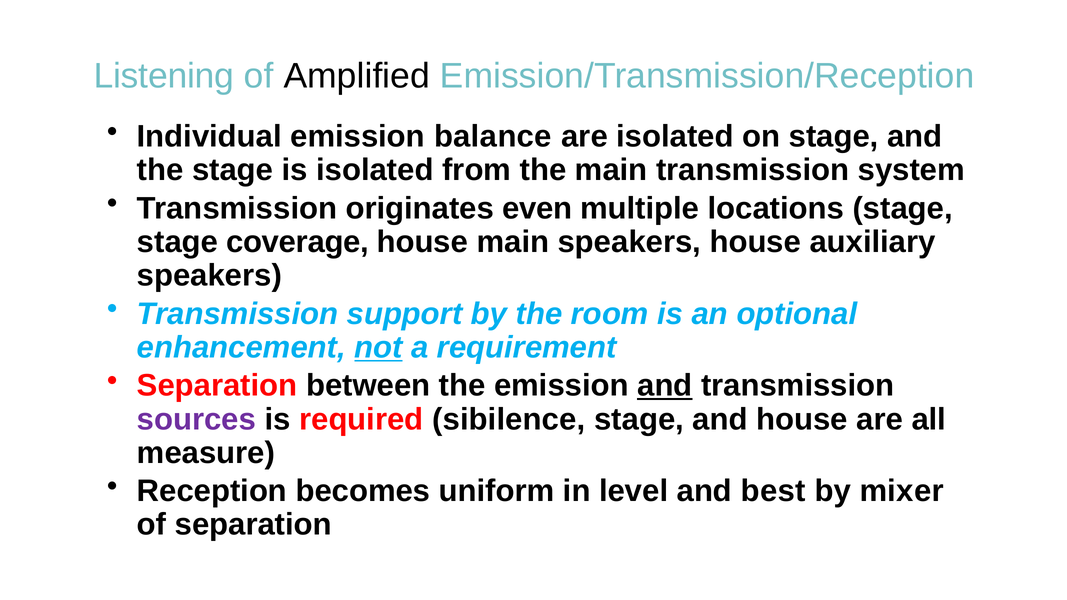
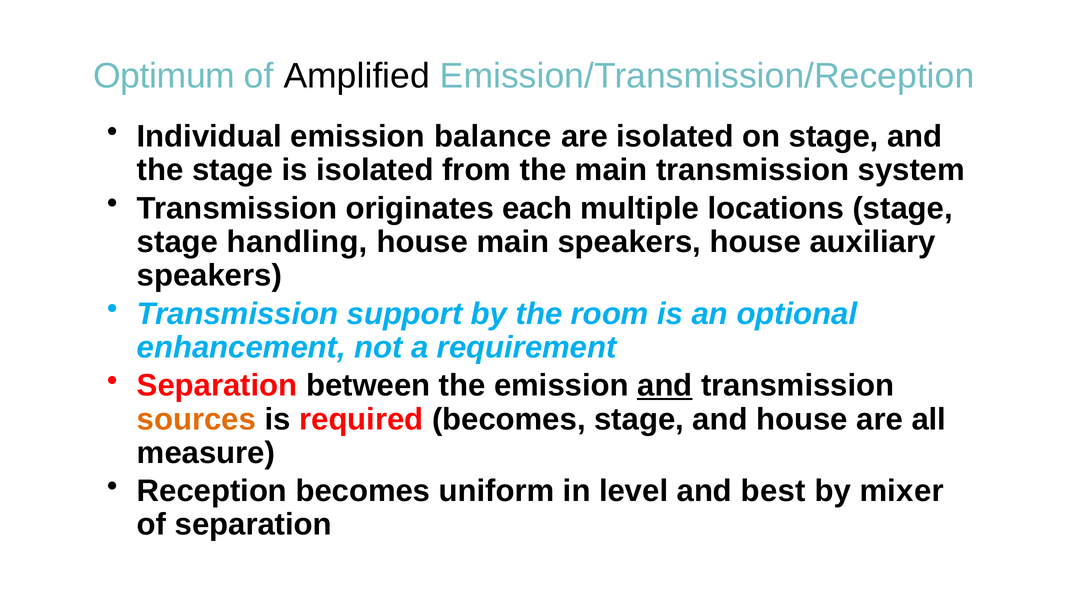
Listening: Listening -> Optimum
even: even -> each
coverage: coverage -> handling
not underline: present -> none
sources colour: purple -> orange
required sibilence: sibilence -> becomes
